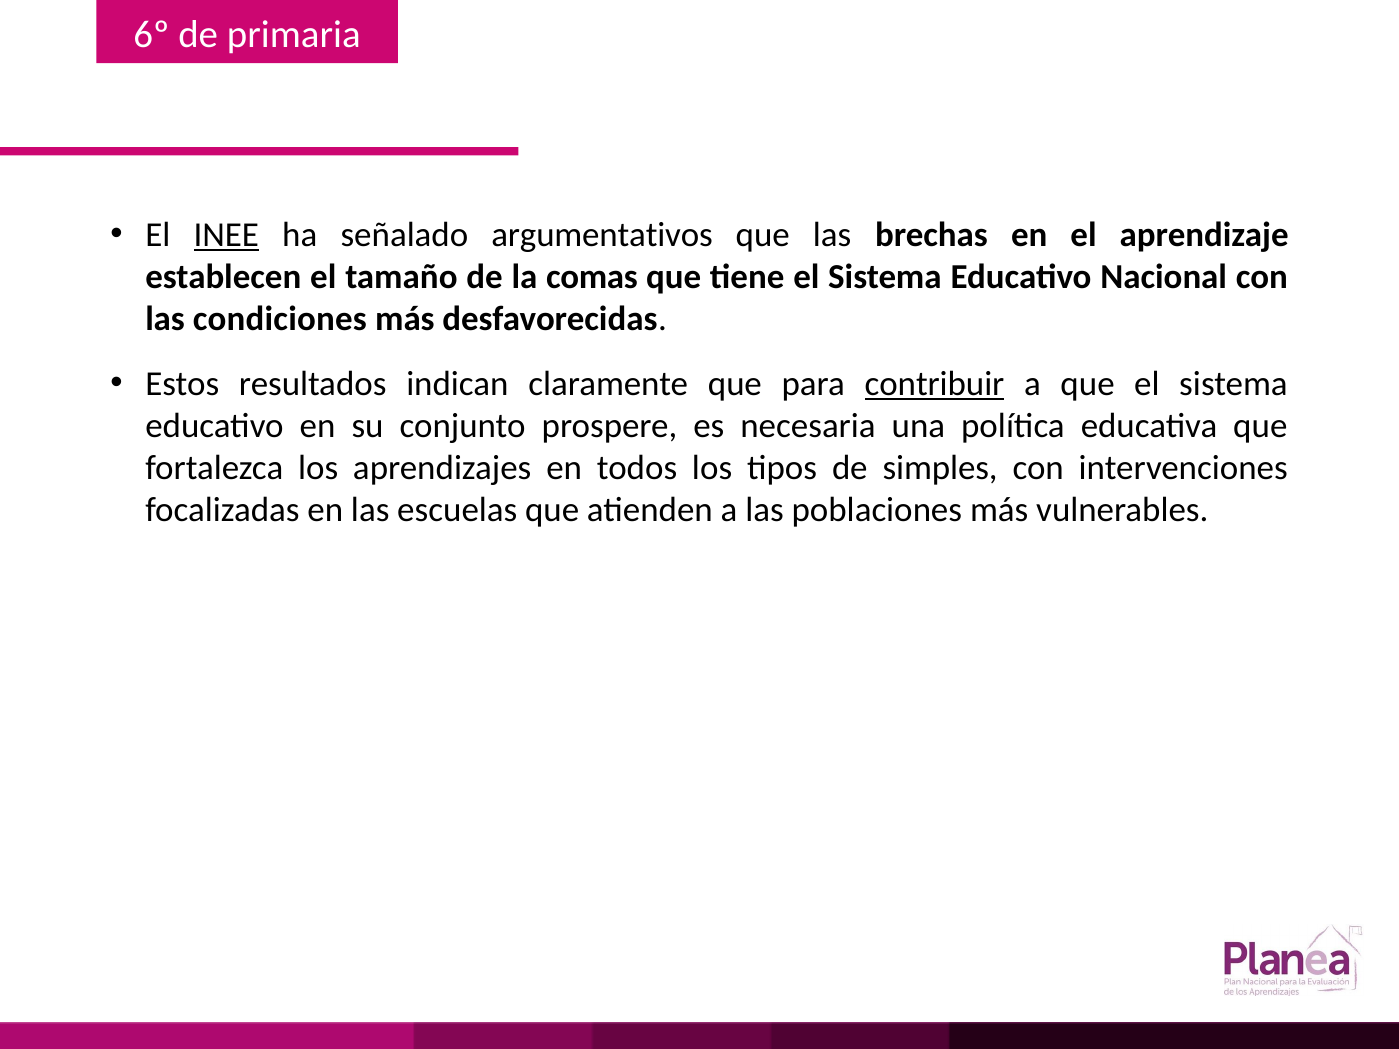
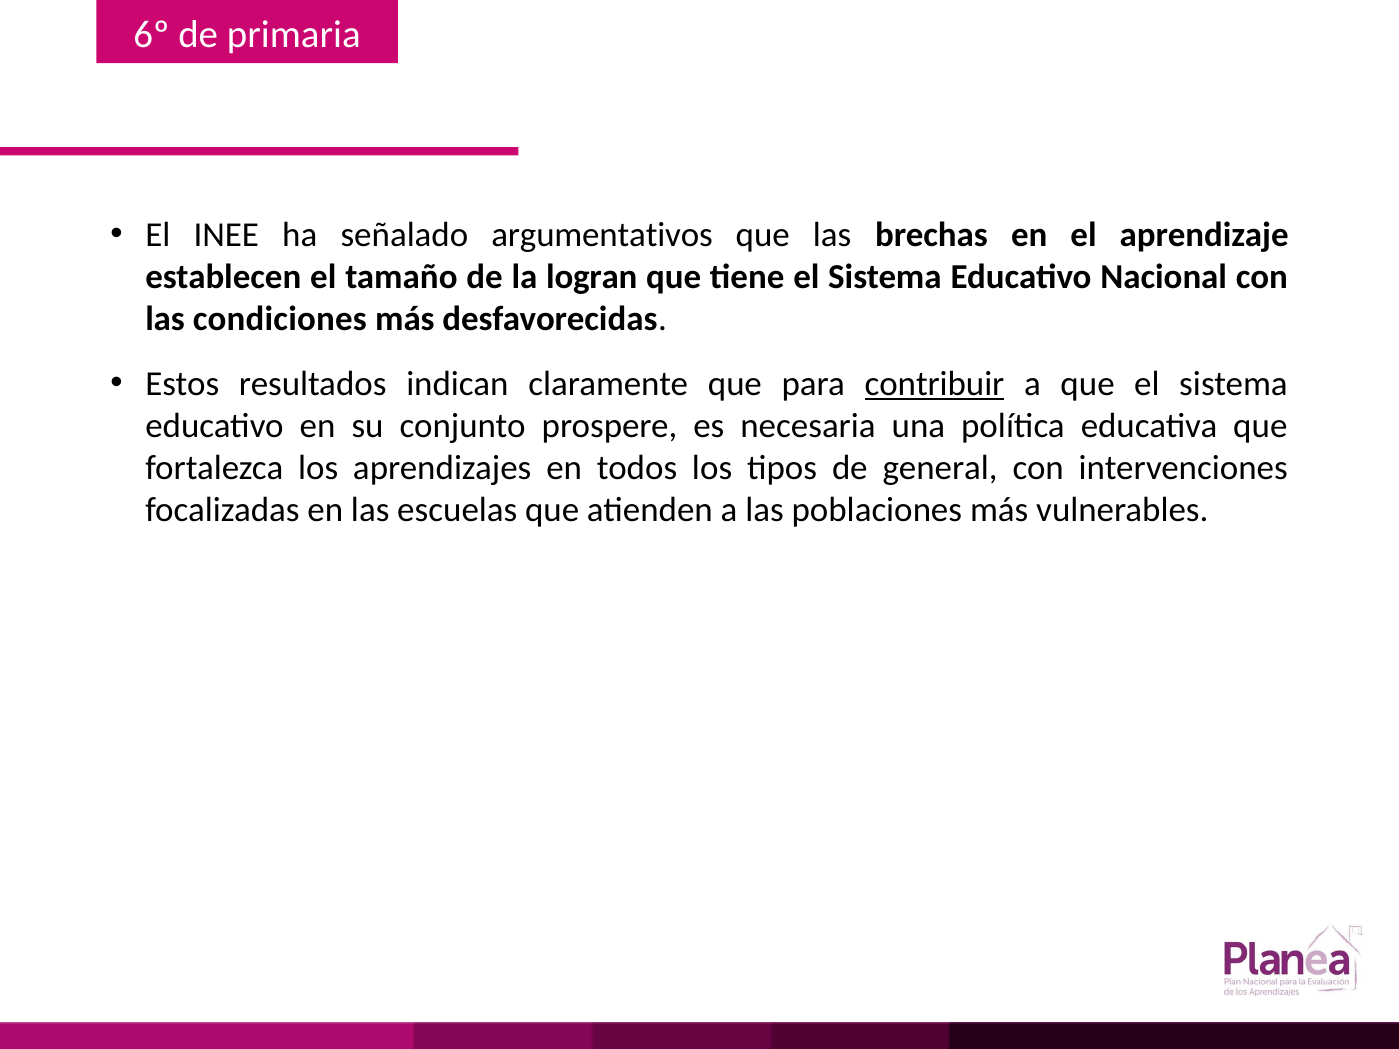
INEE underline: present -> none
comas: comas -> logran
simples: simples -> general
